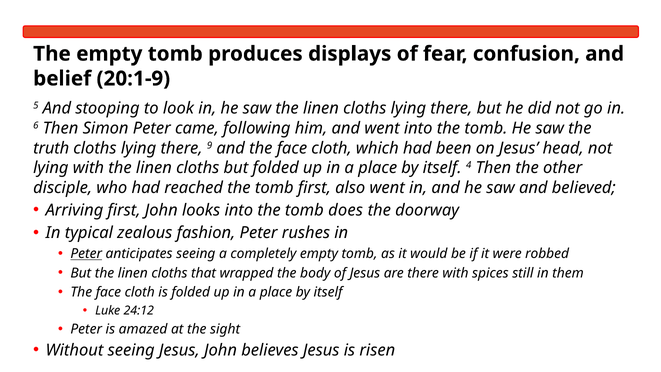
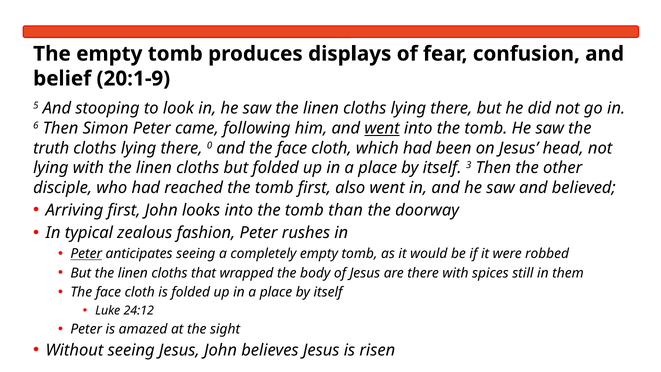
went at (382, 128) underline: none -> present
9: 9 -> 0
4: 4 -> 3
does: does -> than
